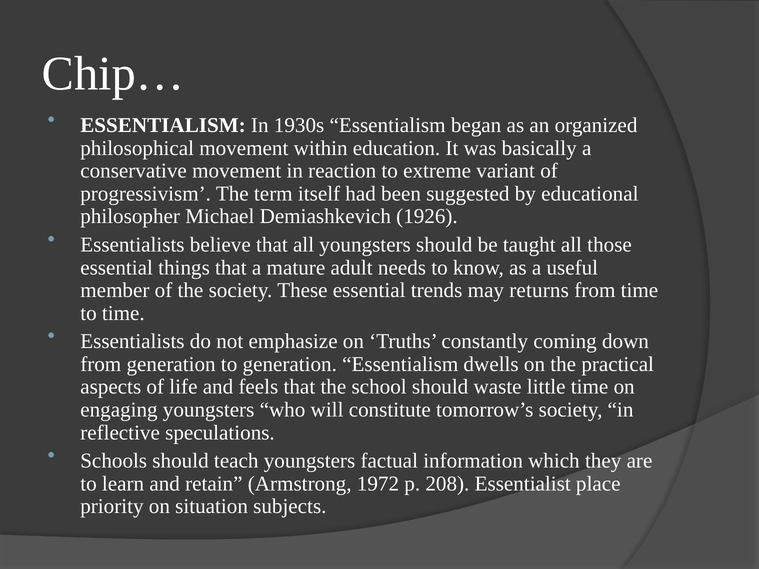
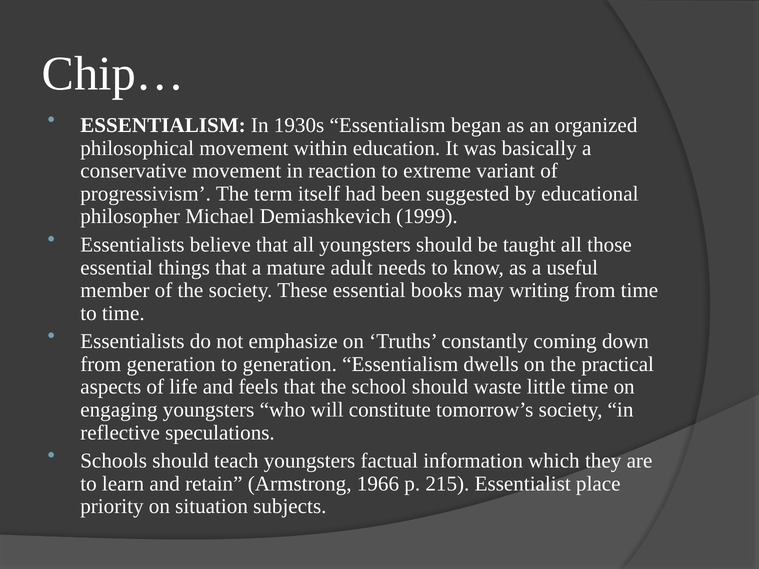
1926: 1926 -> 1999
trends: trends -> books
returns: returns -> writing
1972: 1972 -> 1966
208: 208 -> 215
